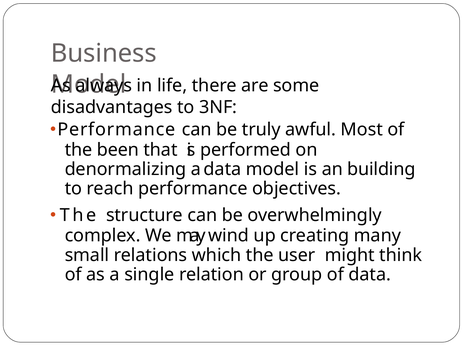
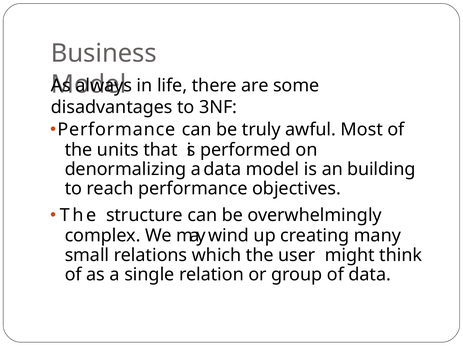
been: been -> units
